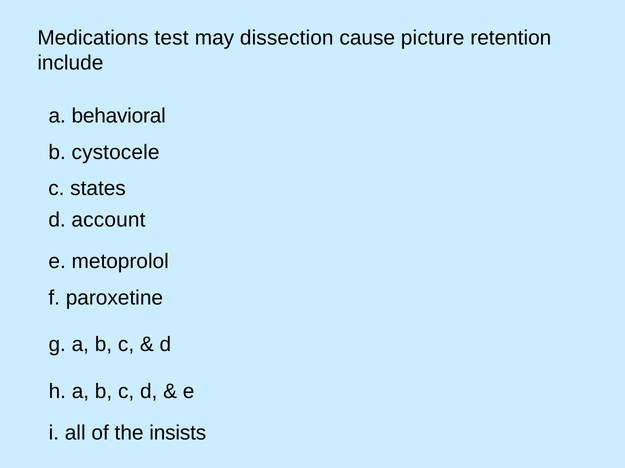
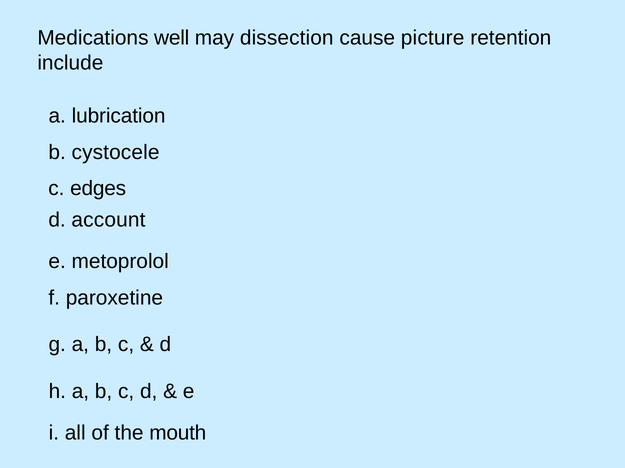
test: test -> well
behavioral: behavioral -> lubrication
states: states -> edges
insists: insists -> mouth
